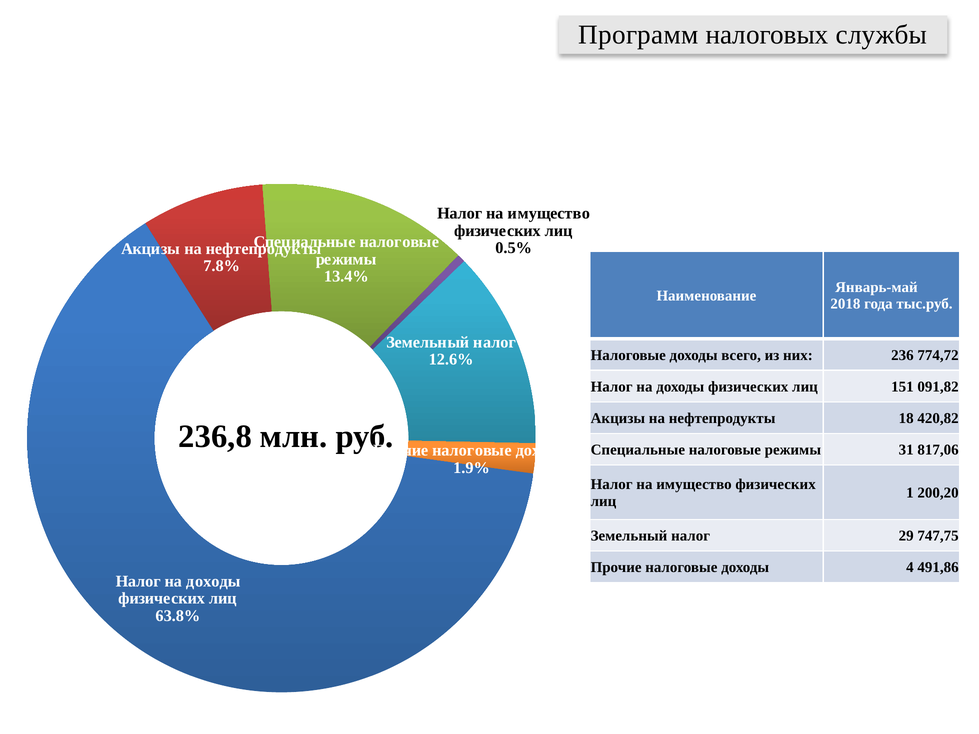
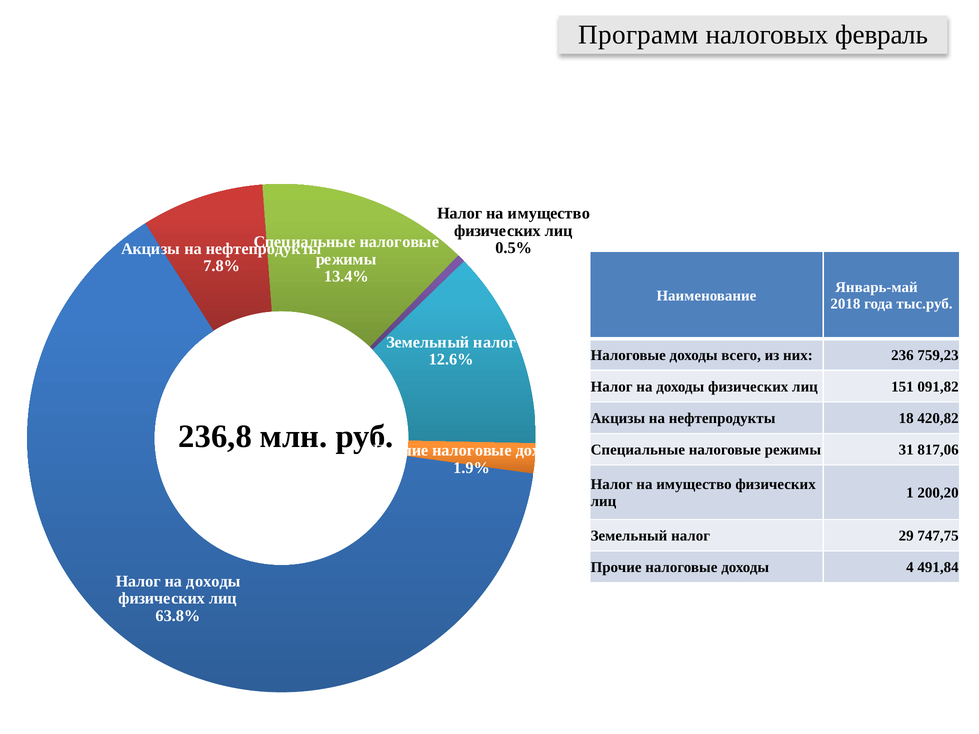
службы: службы -> февраль
774,72: 774,72 -> 759,23
491,86: 491,86 -> 491,84
